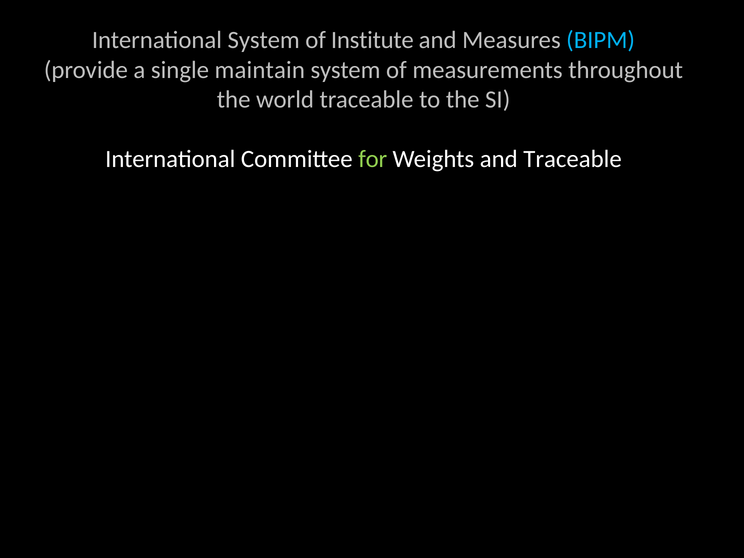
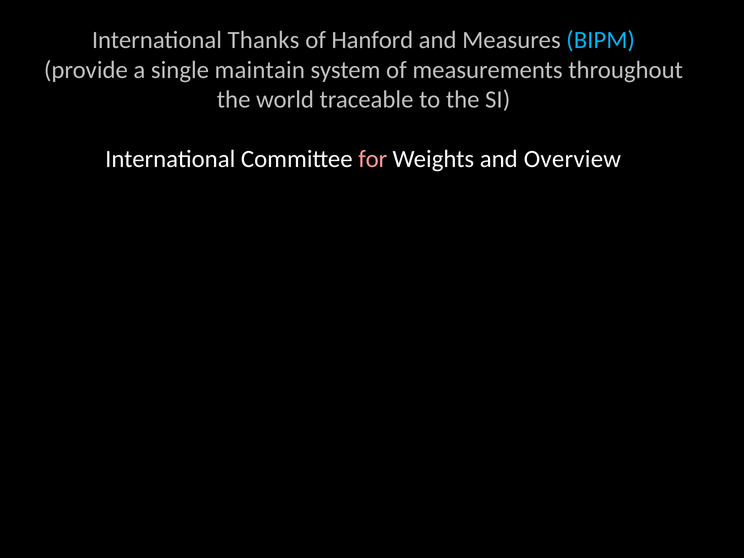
International System: System -> Thanks
Institute: Institute -> Hanford
for colour: light green -> pink
and Traceable: Traceable -> Overview
